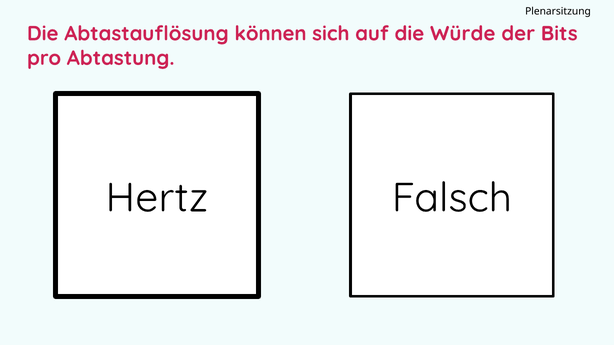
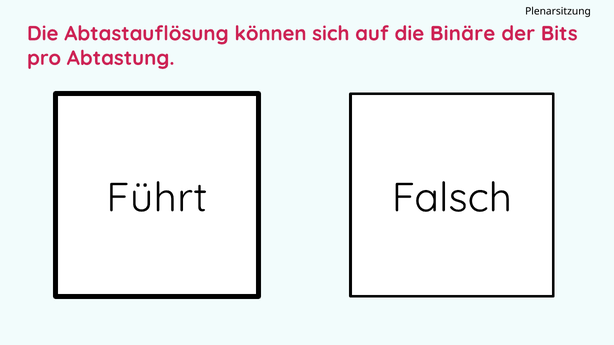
Würde: Würde -> Binäre
Hertz: Hertz -> Führt
